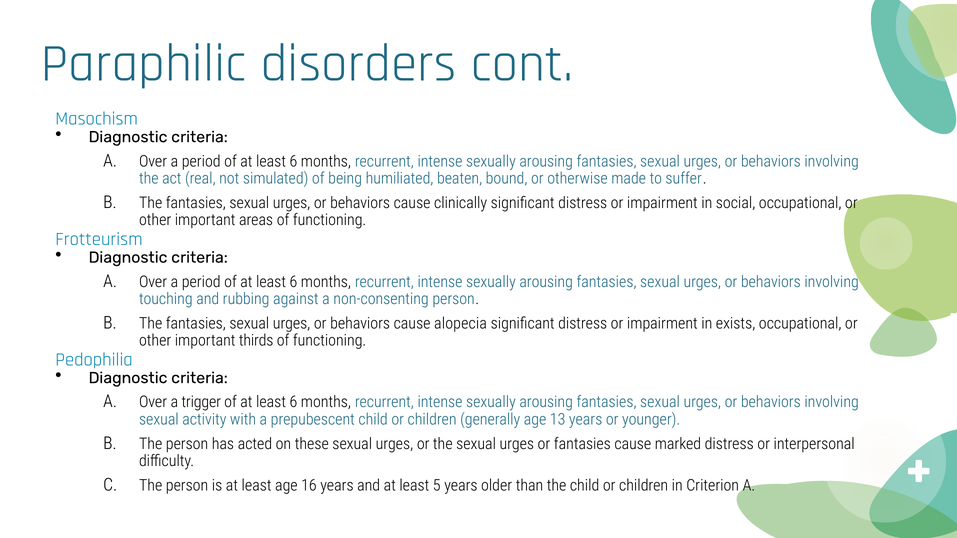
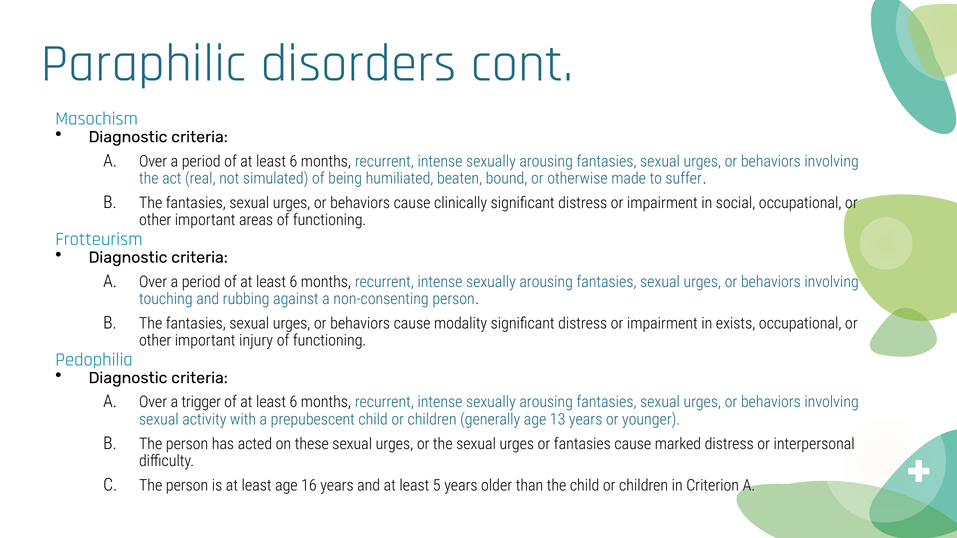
alopecia: alopecia -> modality
thirds: thirds -> injury
